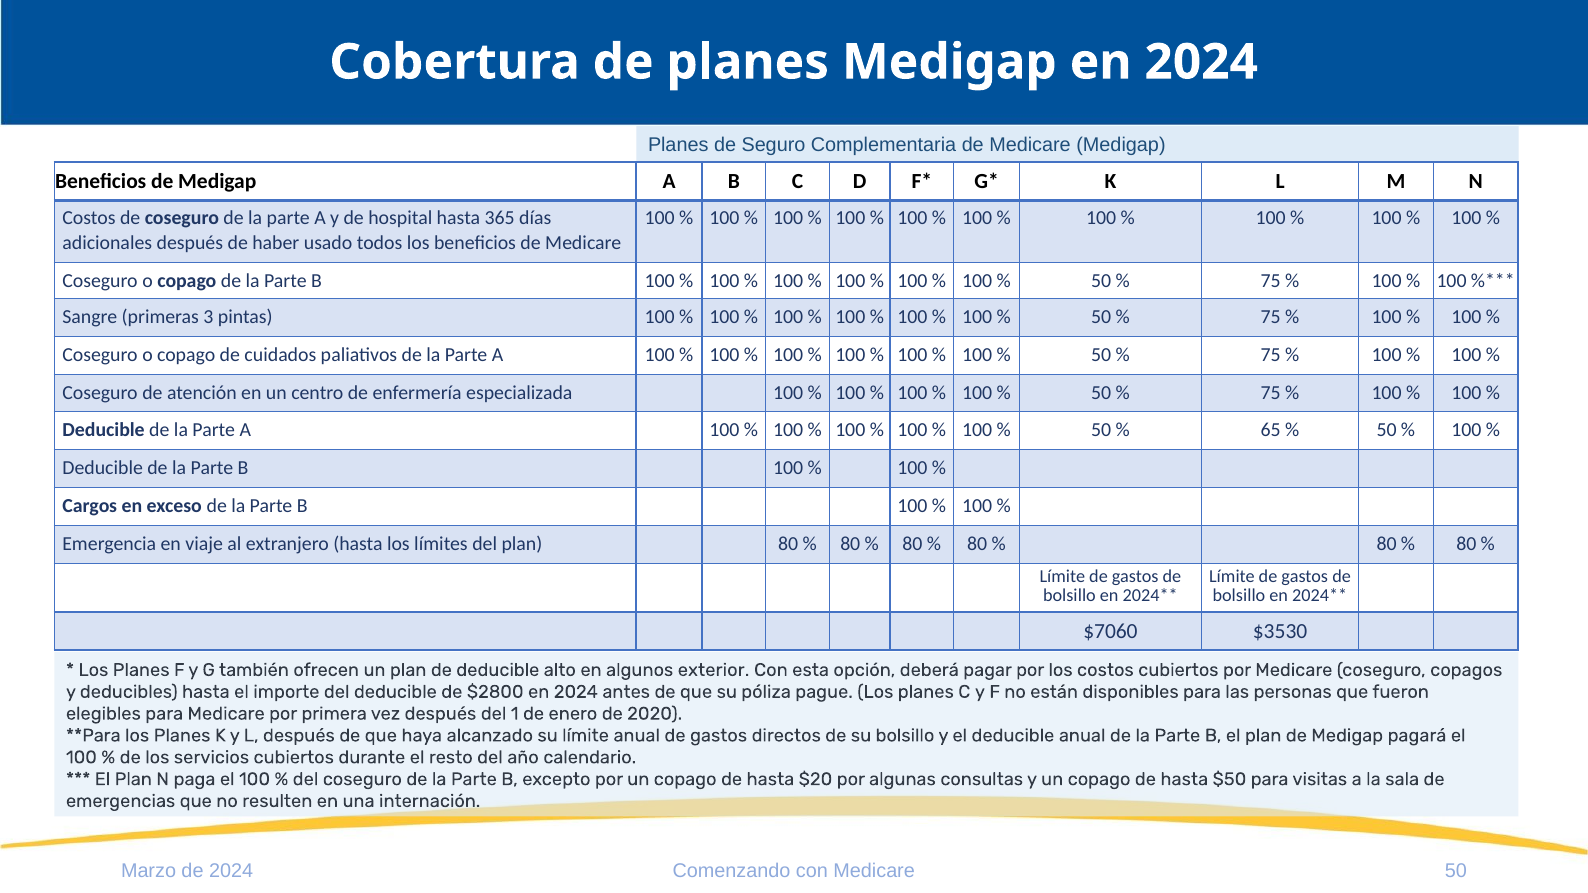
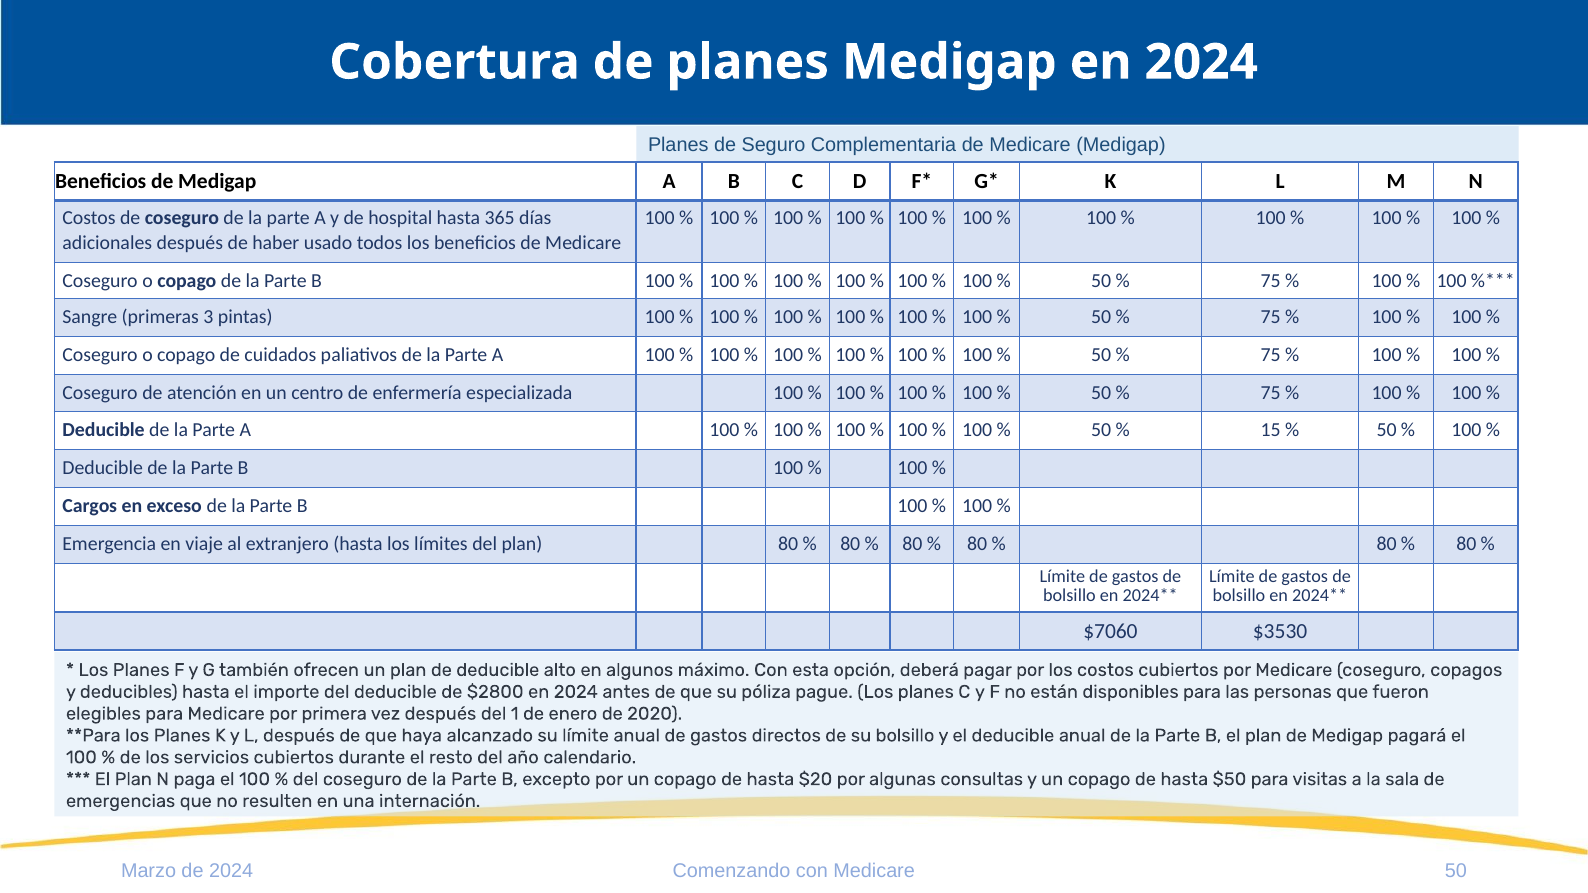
65: 65 -> 15
exterior: exterior -> máximo
